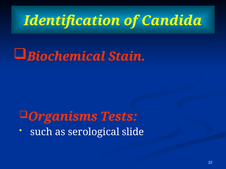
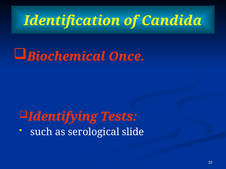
Stain: Stain -> Once
Organisms: Organisms -> Identifying
